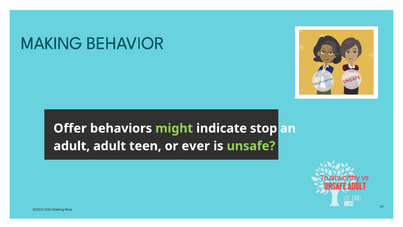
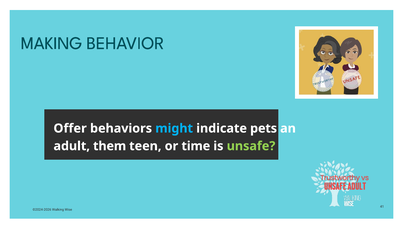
might colour: light green -> light blue
stop: stop -> pets
adult adult: adult -> them
ever: ever -> time
